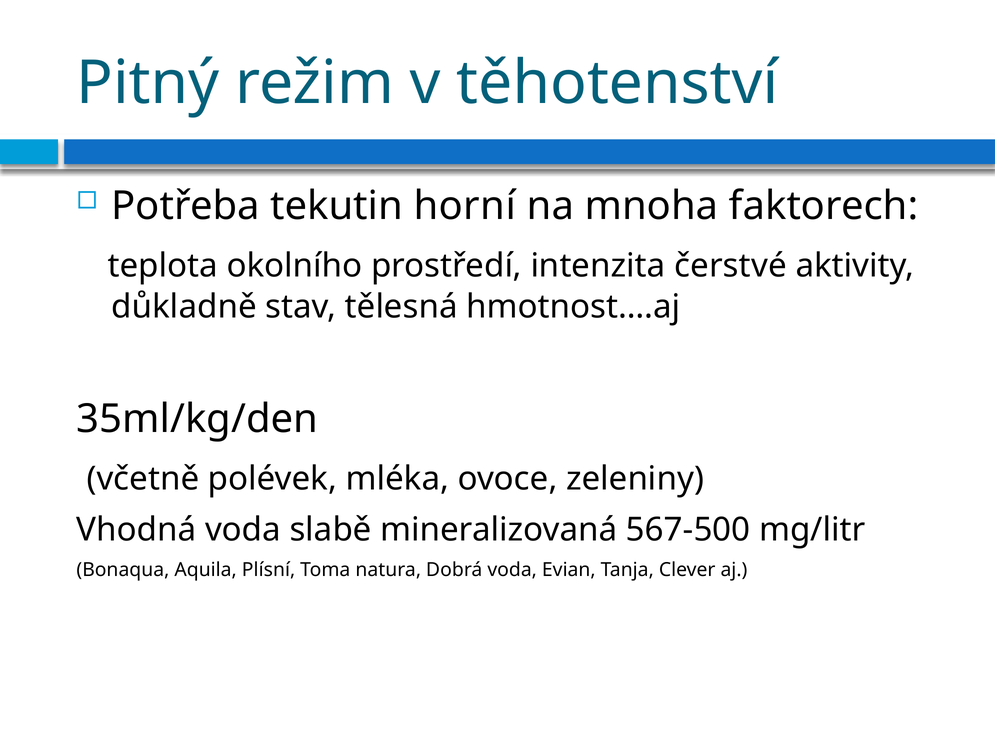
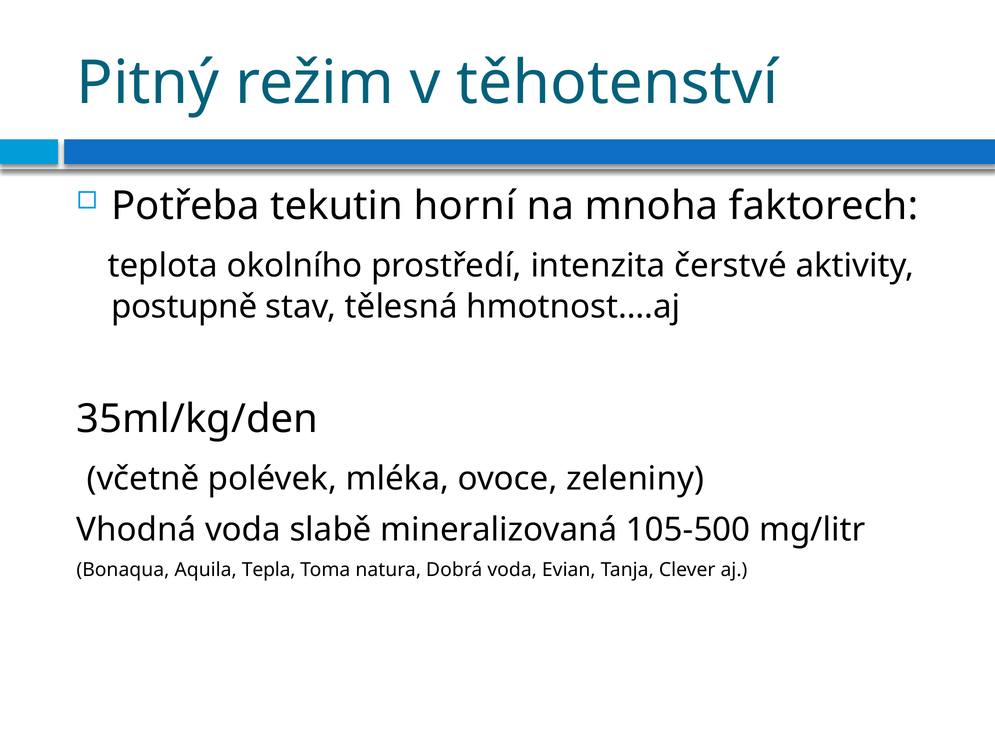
důkladně: důkladně -> postupně
567-500: 567-500 -> 105-500
Plísní: Plísní -> Tepla
